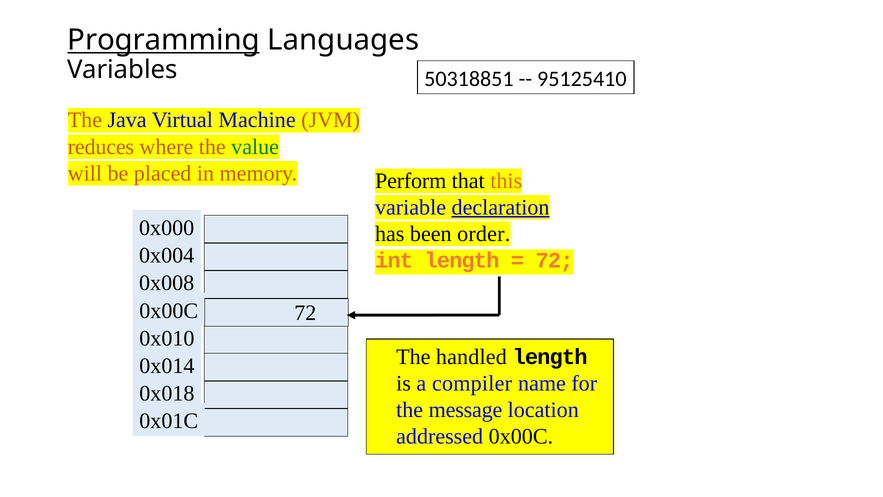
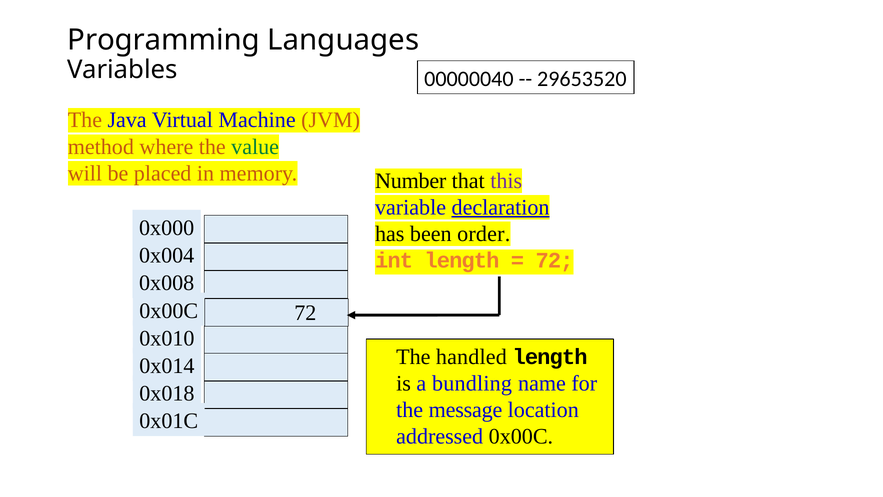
Programming underline: present -> none
50318851: 50318851 -> 00000040
95125410: 95125410 -> 29653520
reduces: reduces -> method
Perform: Perform -> Number
this colour: orange -> purple
compiler: compiler -> bundling
